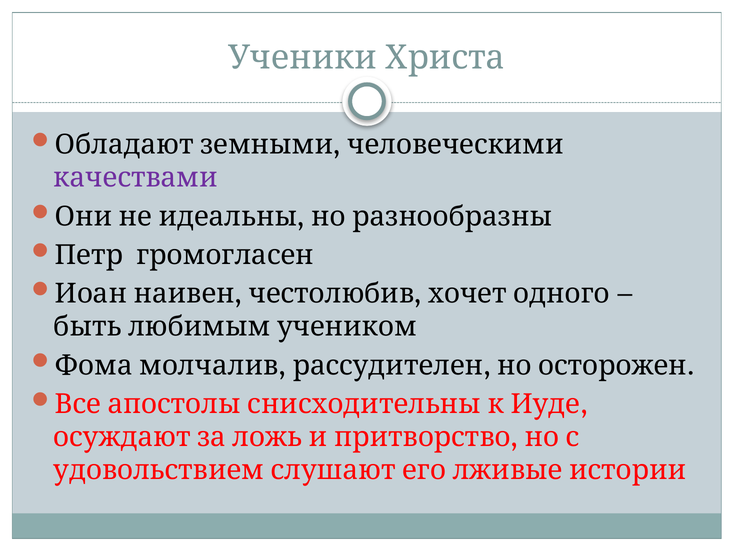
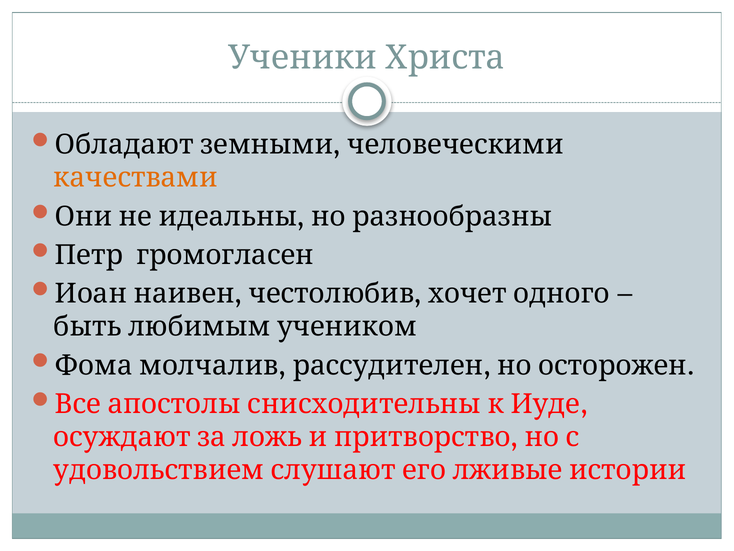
качествами colour: purple -> orange
